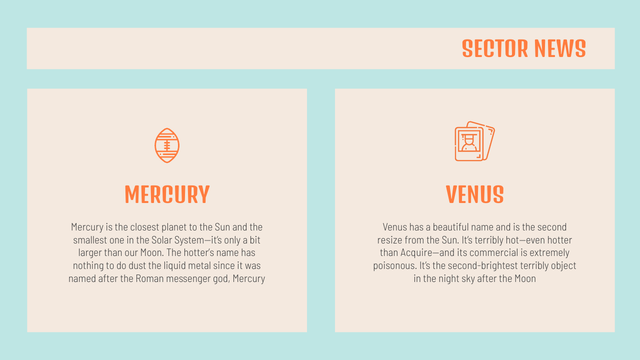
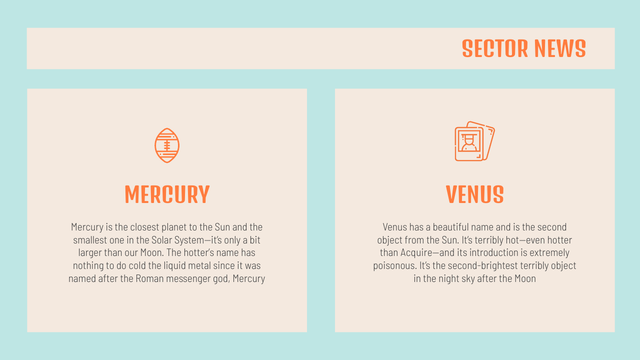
resize at (390, 240): resize -> object
commercial: commercial -> introduction
dust: dust -> cold
